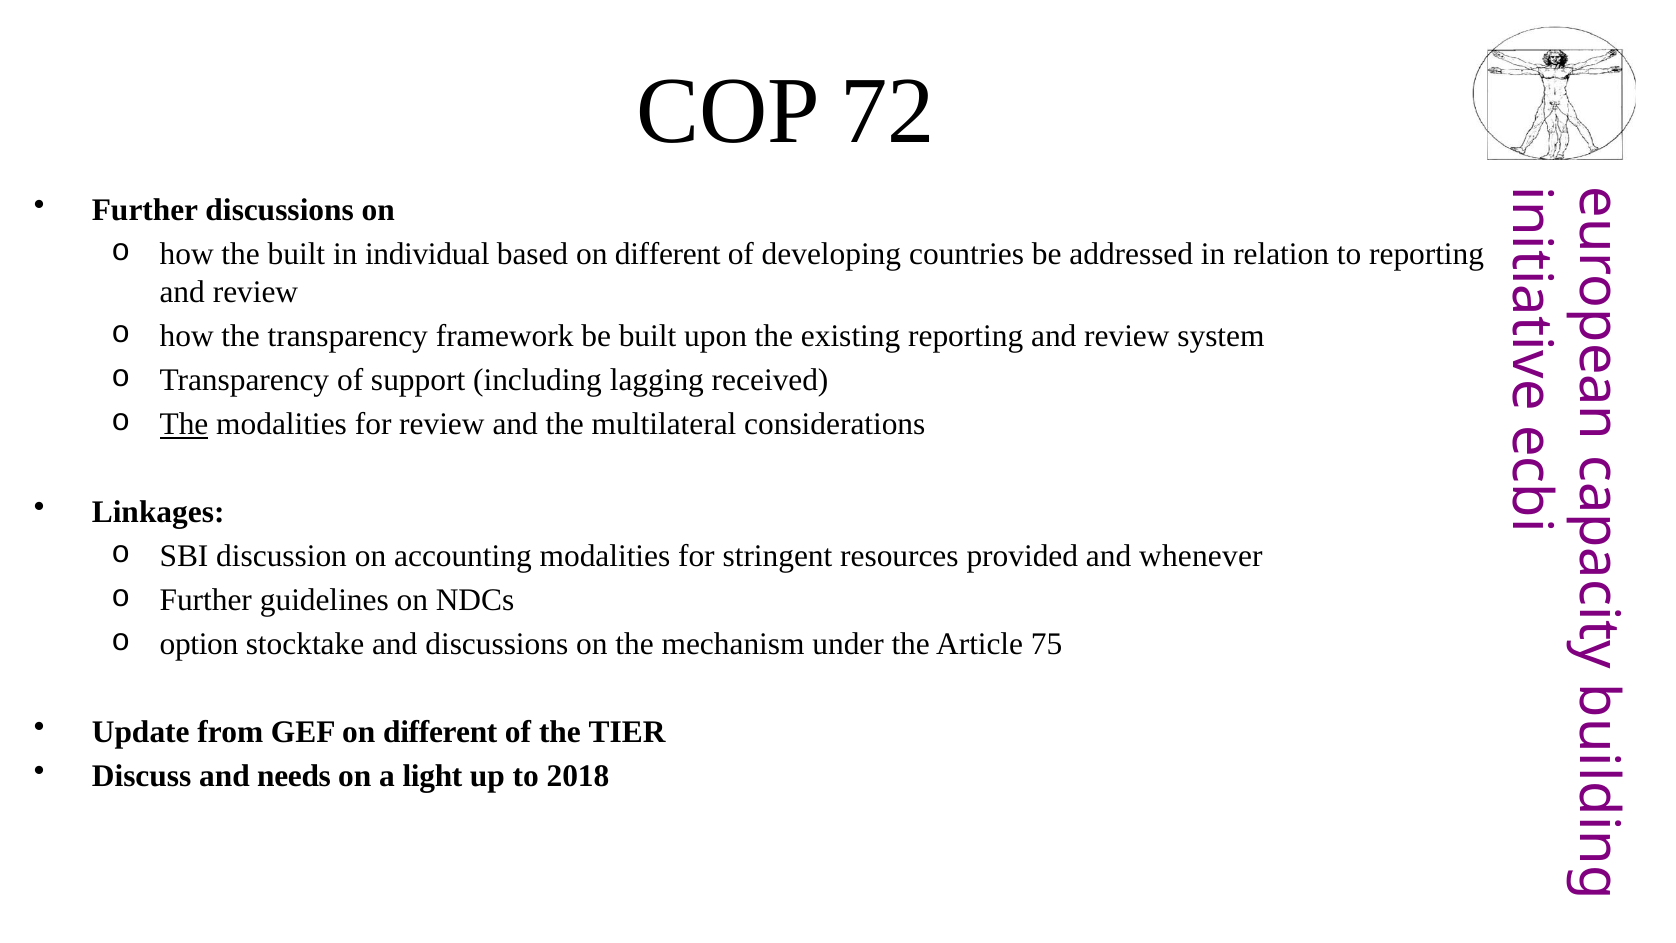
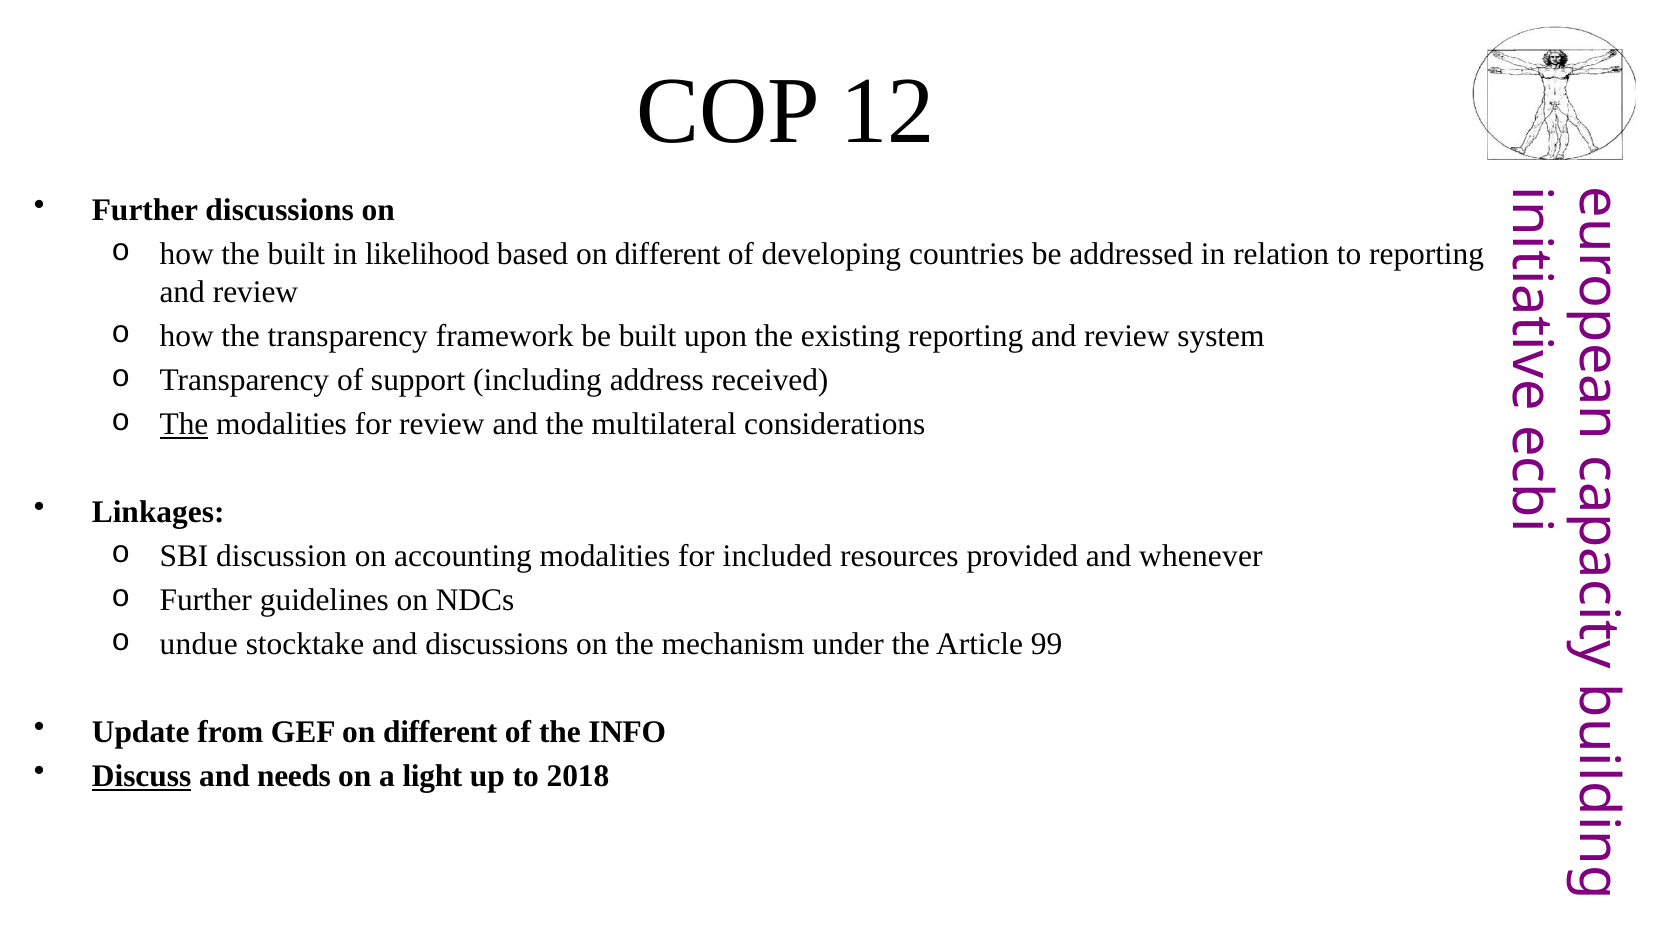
72: 72 -> 12
individual: individual -> likelihood
lagging: lagging -> address
stringent: stringent -> included
option: option -> undue
75: 75 -> 99
TIER: TIER -> INFO
Discuss underline: none -> present
